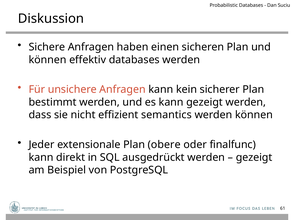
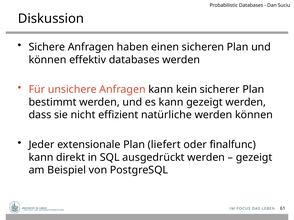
semantics: semantics -> natürliche
obere: obere -> liefert
